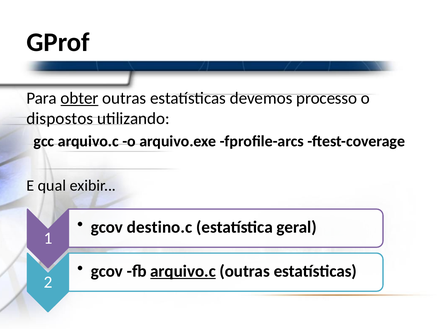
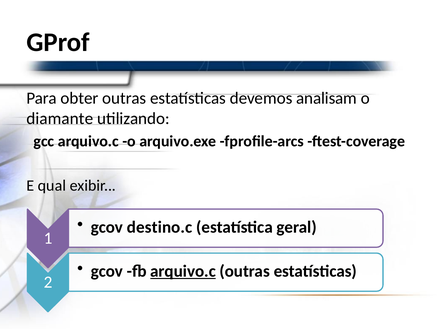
obter underline: present -> none
processo: processo -> analisam
dispostos: dispostos -> diamante
